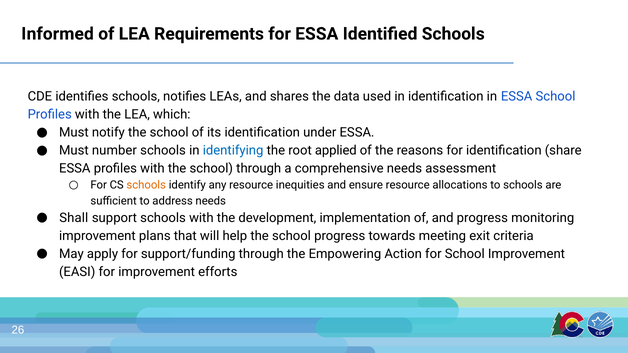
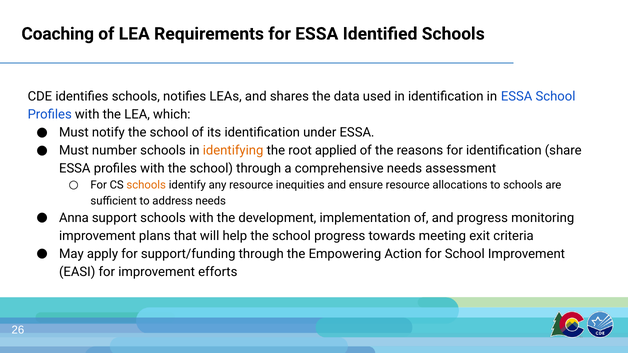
Informed: Informed -> Coaching
identifying colour: blue -> orange
Shall: Shall -> Anna
